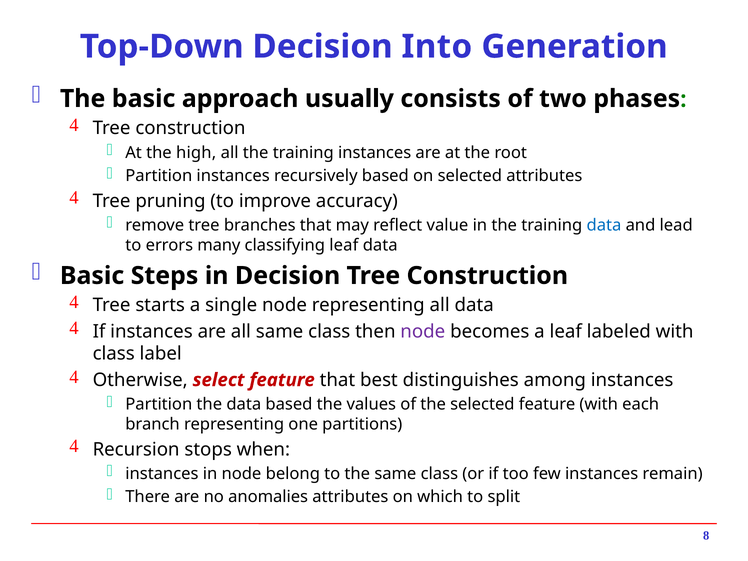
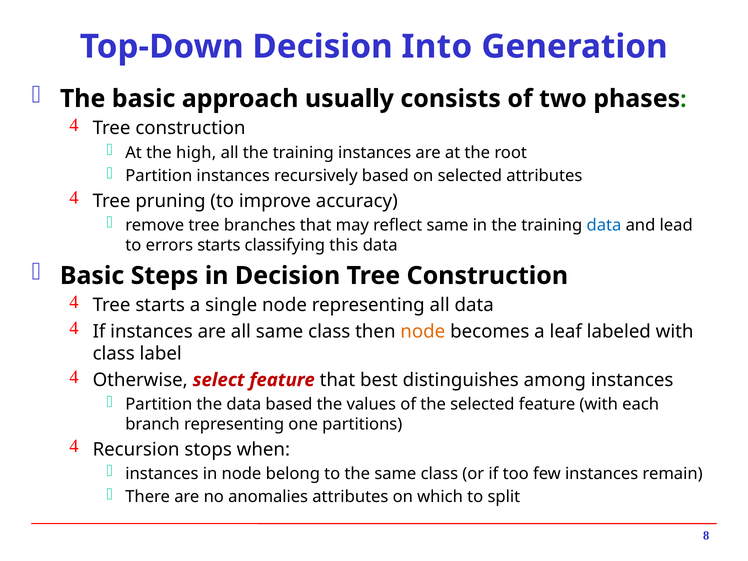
reflect value: value -> same
errors many: many -> starts
classifying leaf: leaf -> this
node at (423, 331) colour: purple -> orange
